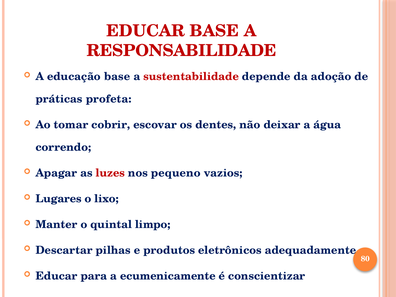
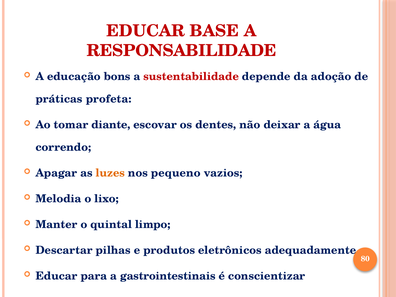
educação base: base -> bons
cobrir: cobrir -> diante
luzes colour: red -> orange
Lugares: Lugares -> Melodia
ecumenicamente: ecumenicamente -> gastrointestinais
